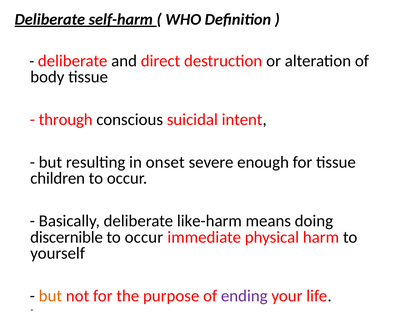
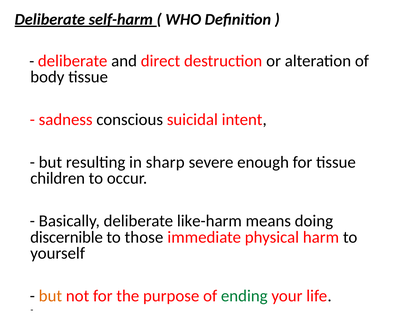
through: through -> sadness
onset: onset -> sharp
occur at (144, 237): occur -> those
ending colour: purple -> green
